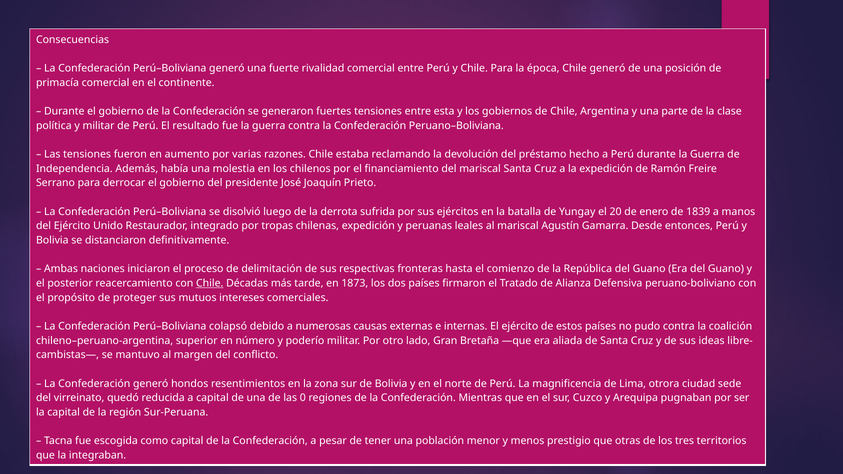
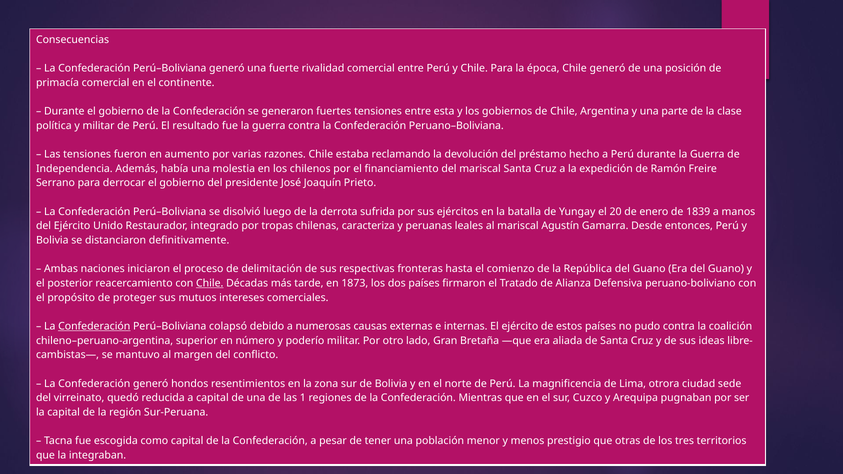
chilenas expedición: expedición -> caracteriza
Confederación at (94, 326) underline: none -> present
0: 0 -> 1
